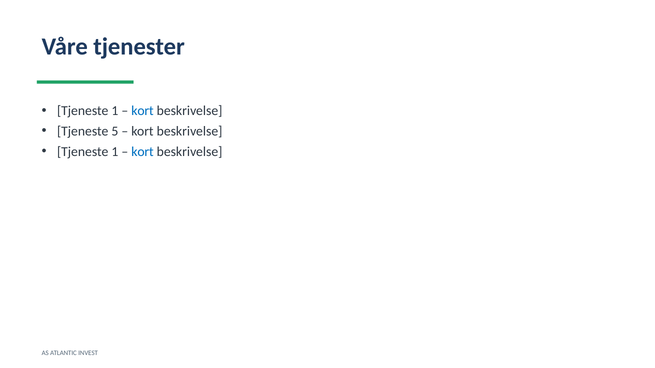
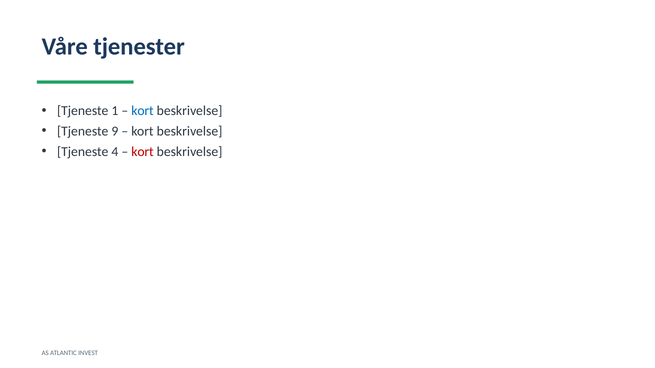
5: 5 -> 9
1 at (115, 152): 1 -> 4
kort at (142, 152) colour: blue -> red
